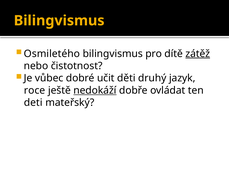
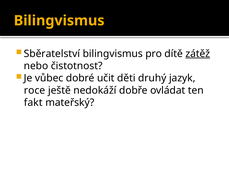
Osmiletého: Osmiletého -> Sběratelství
nedokáží underline: present -> none
deti: deti -> fakt
